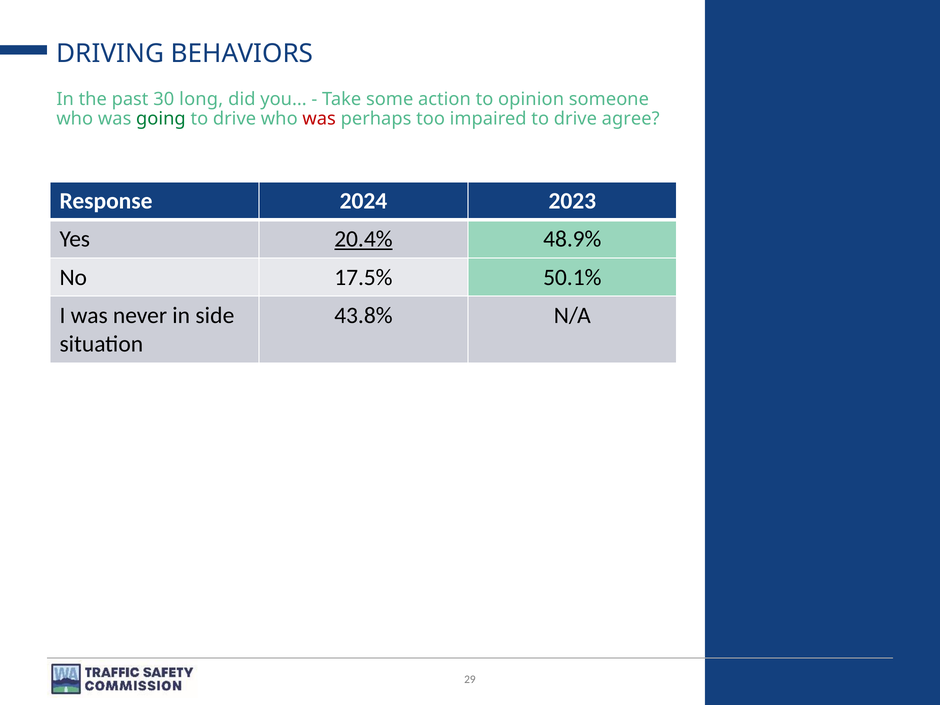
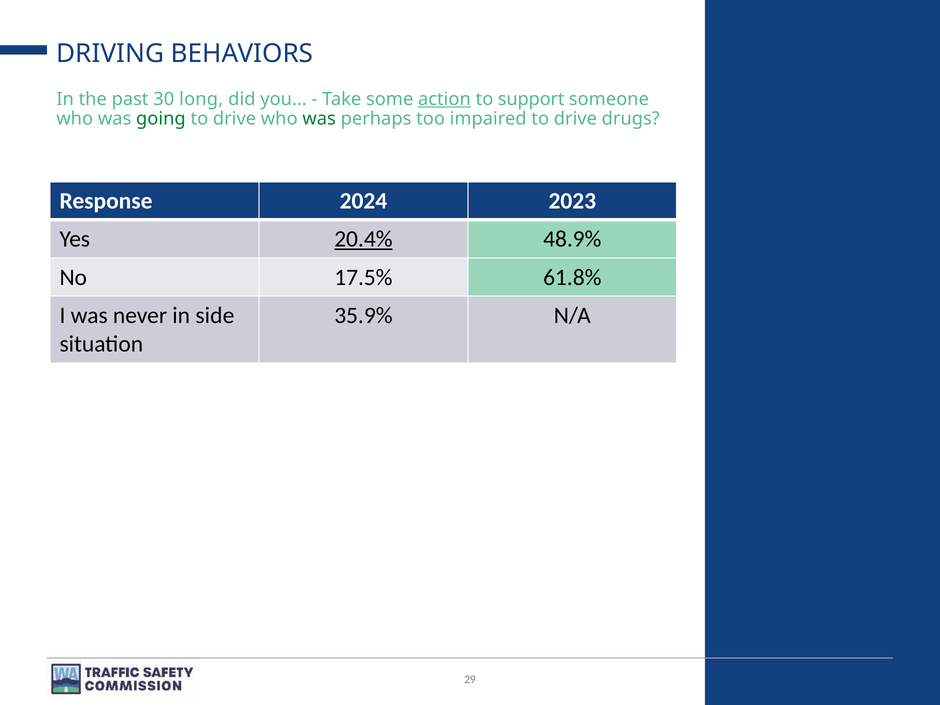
action underline: none -> present
opinion: opinion -> support
was at (319, 119) colour: red -> green
agree: agree -> drugs
50.1%: 50.1% -> 61.8%
43.8%: 43.8% -> 35.9%
